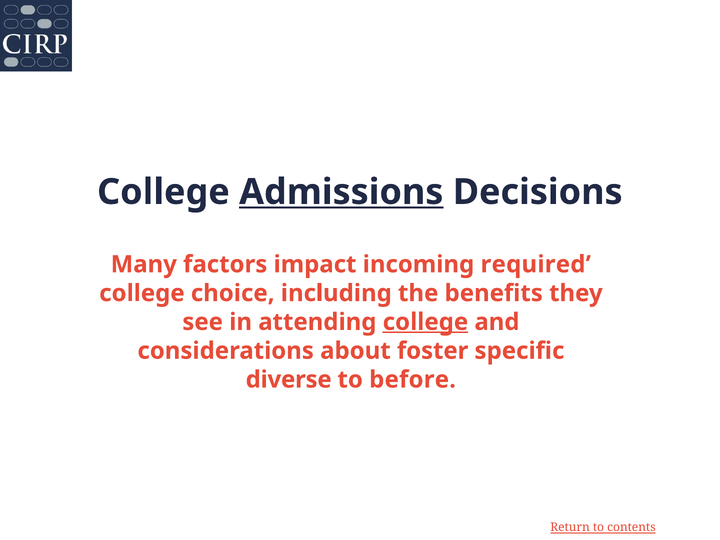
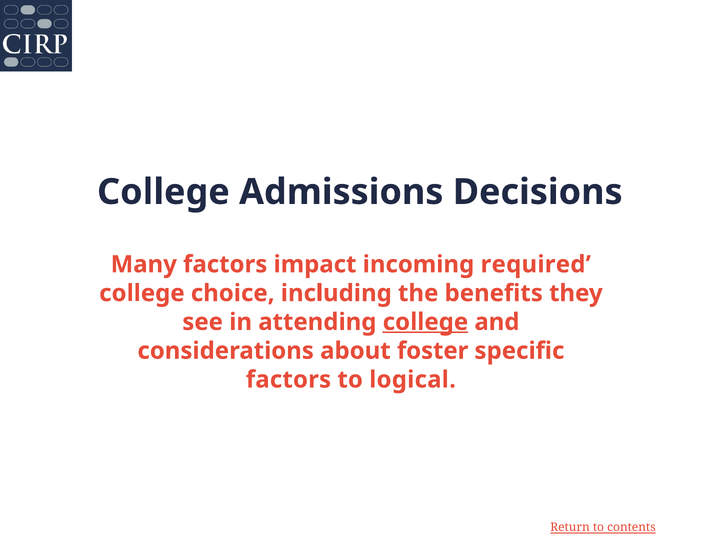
Admissions underline: present -> none
diverse at (289, 380): diverse -> factors
before: before -> logical
